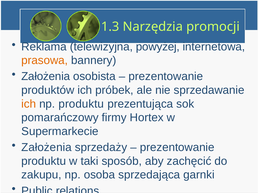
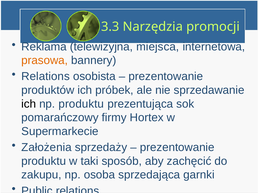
1.3: 1.3 -> 3.3
powyżej: powyżej -> miejsca
Założenia at (46, 77): Założenia -> Relations
ich at (29, 104) colour: orange -> black
